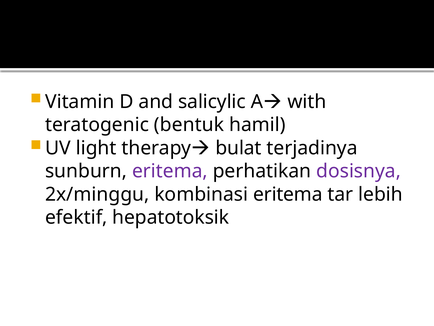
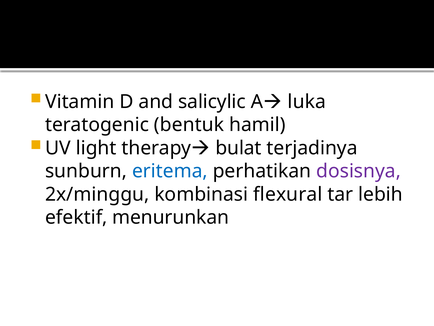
with: with -> luka
eritema at (170, 171) colour: purple -> blue
kombinasi eritema: eritema -> flexural
hepatotoksik: hepatotoksik -> menurunkan
